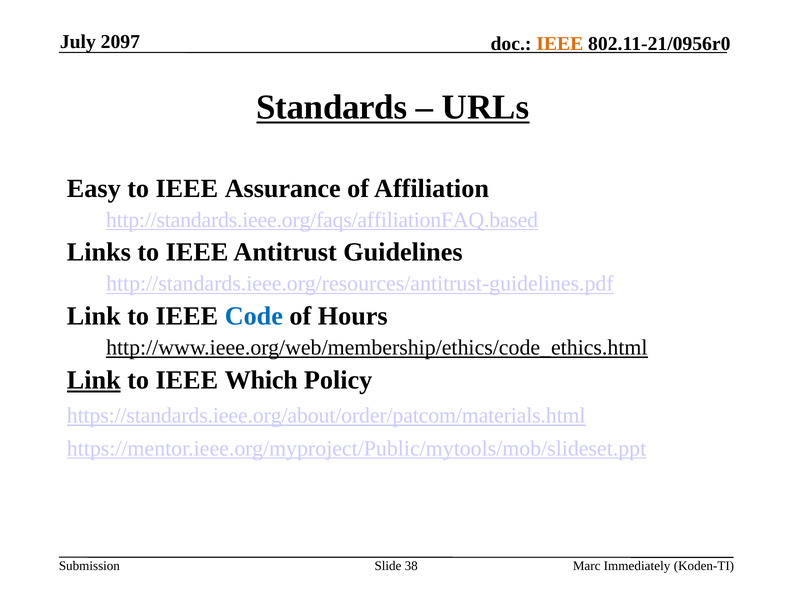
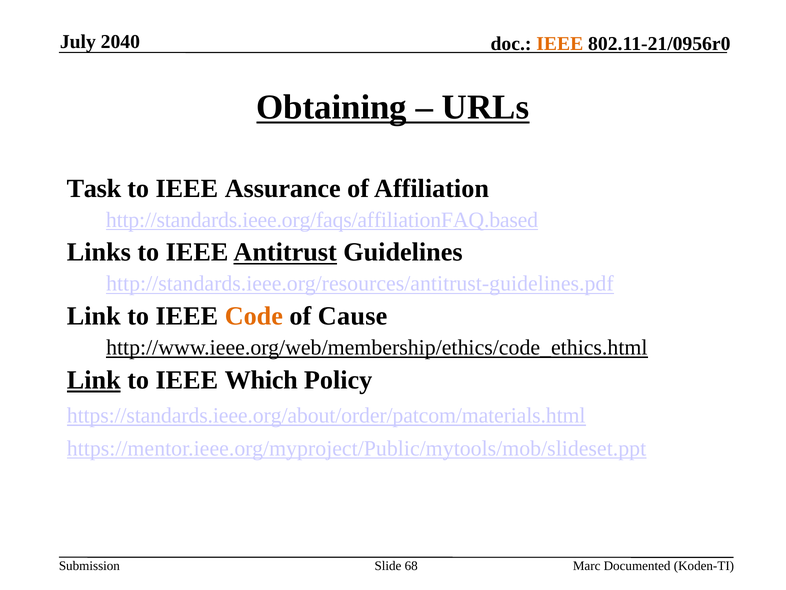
2097: 2097 -> 2040
Standards: Standards -> Obtaining
Easy: Easy -> Task
Antitrust underline: none -> present
Code colour: blue -> orange
Hours: Hours -> Cause
38: 38 -> 68
Immediately: Immediately -> Documented
